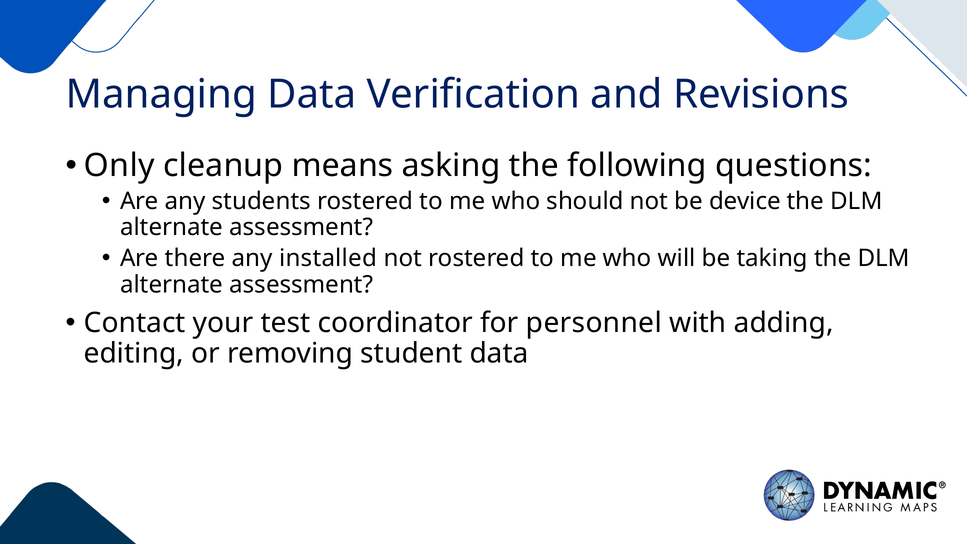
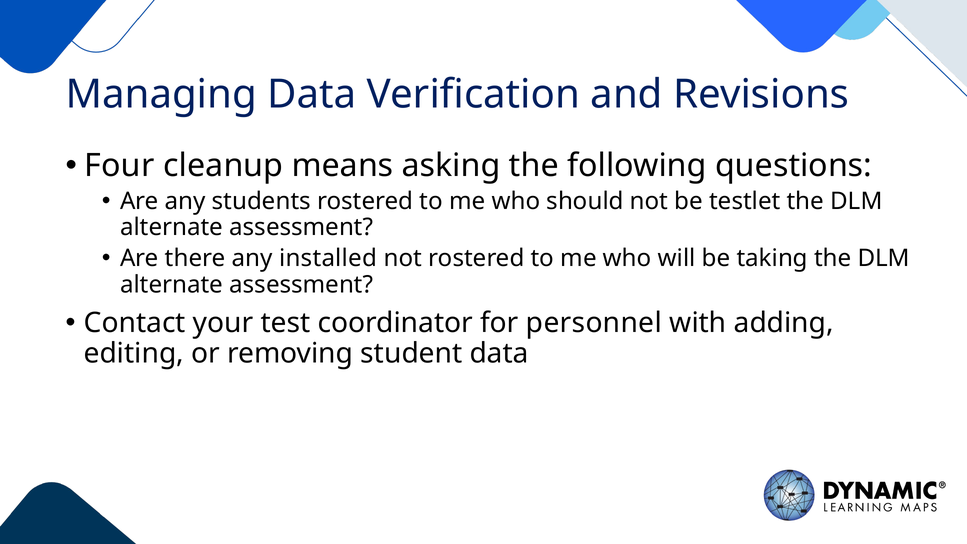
Only: Only -> Four
device: device -> testlet
